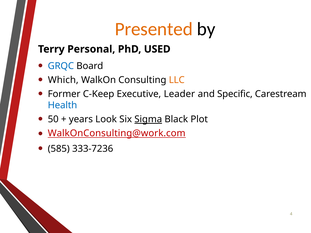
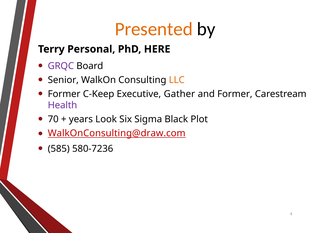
USED: USED -> HERE
GRQC colour: blue -> purple
Which: Which -> Senior
Leader: Leader -> Gather
and Specific: Specific -> Former
Health colour: blue -> purple
50: 50 -> 70
Sigma underline: present -> none
WalkOnConsulting@work.com: WalkOnConsulting@work.com -> WalkOnConsulting@draw.com
333-7236: 333-7236 -> 580-7236
